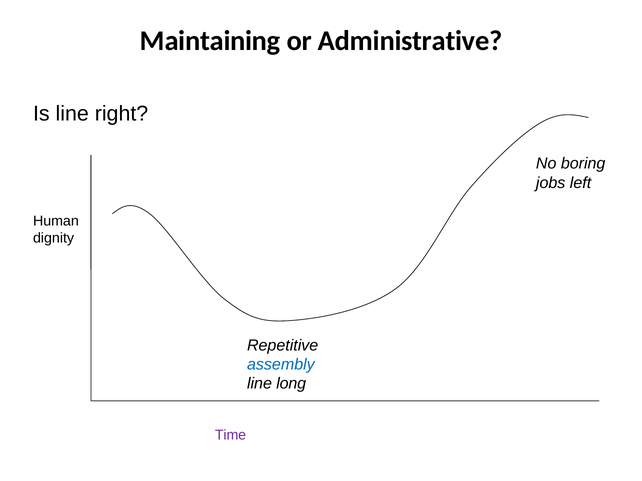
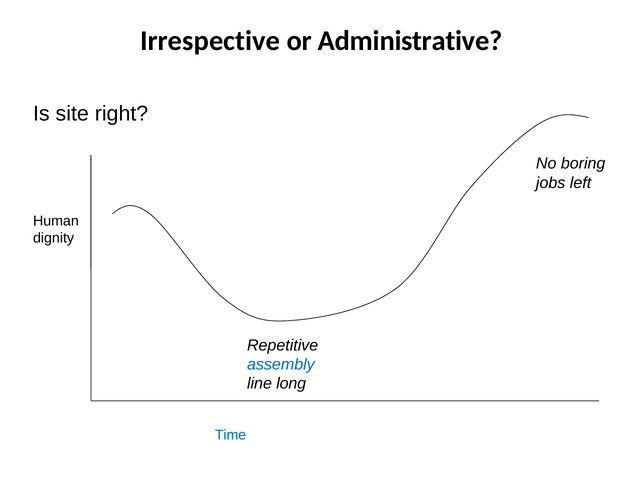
Maintaining: Maintaining -> Irrespective
Is line: line -> site
Time colour: purple -> blue
